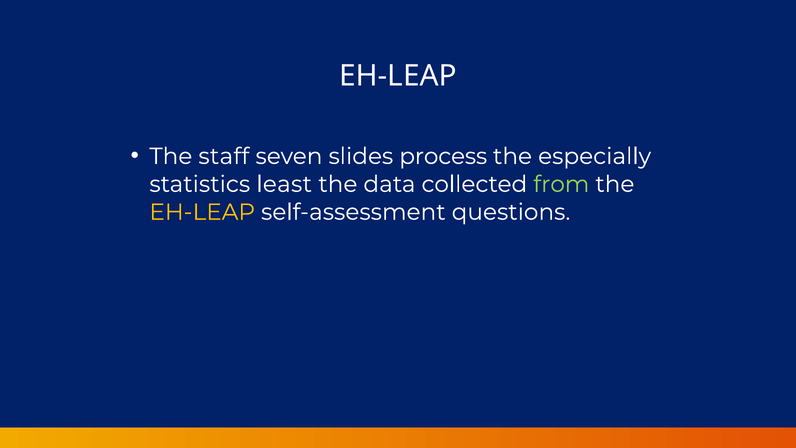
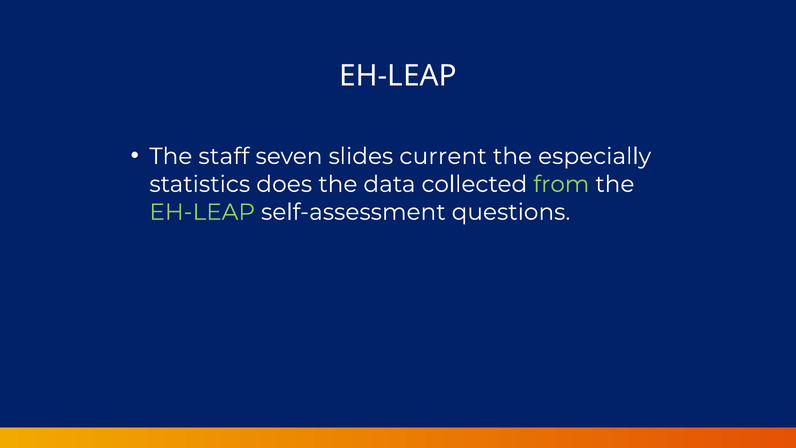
process: process -> current
least: least -> does
EH-LEAP at (202, 212) colour: yellow -> light green
